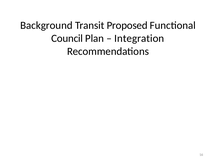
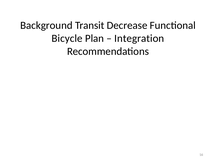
Proposed: Proposed -> Decrease
Council: Council -> Bicycle
